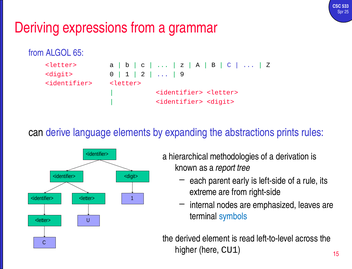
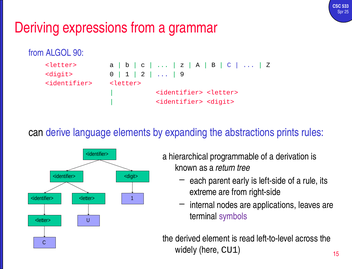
65: 65 -> 90
methodologies: methodologies -> programmable
report: report -> return
emphasized: emphasized -> applications
symbols colour: blue -> purple
higher: higher -> widely
